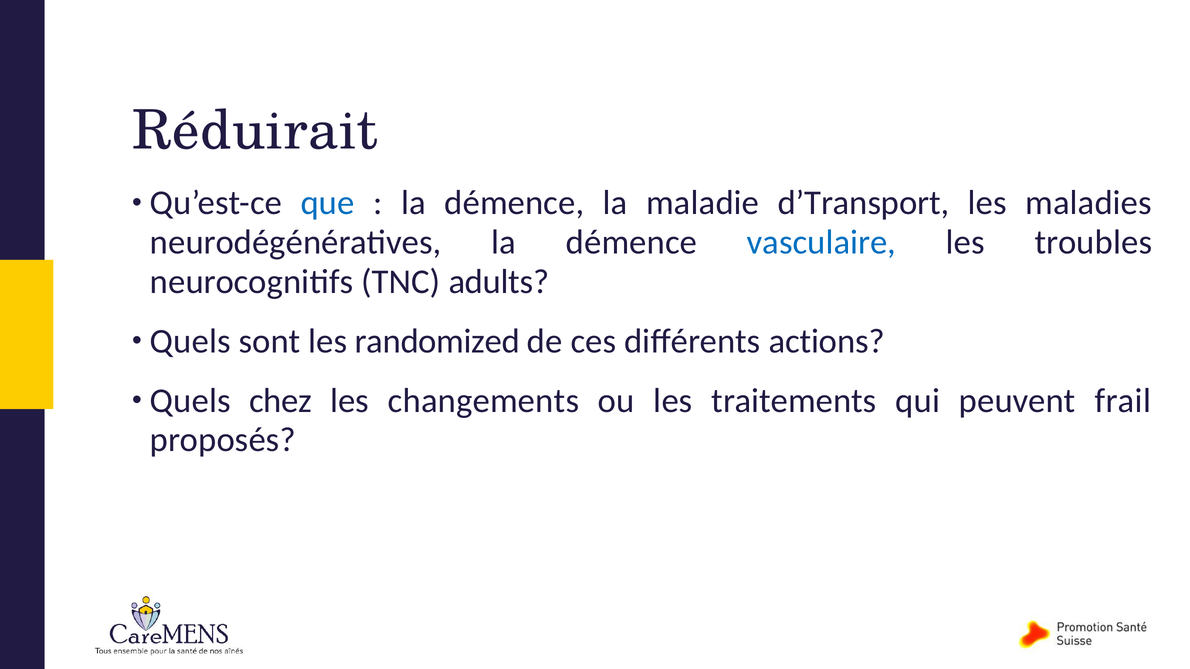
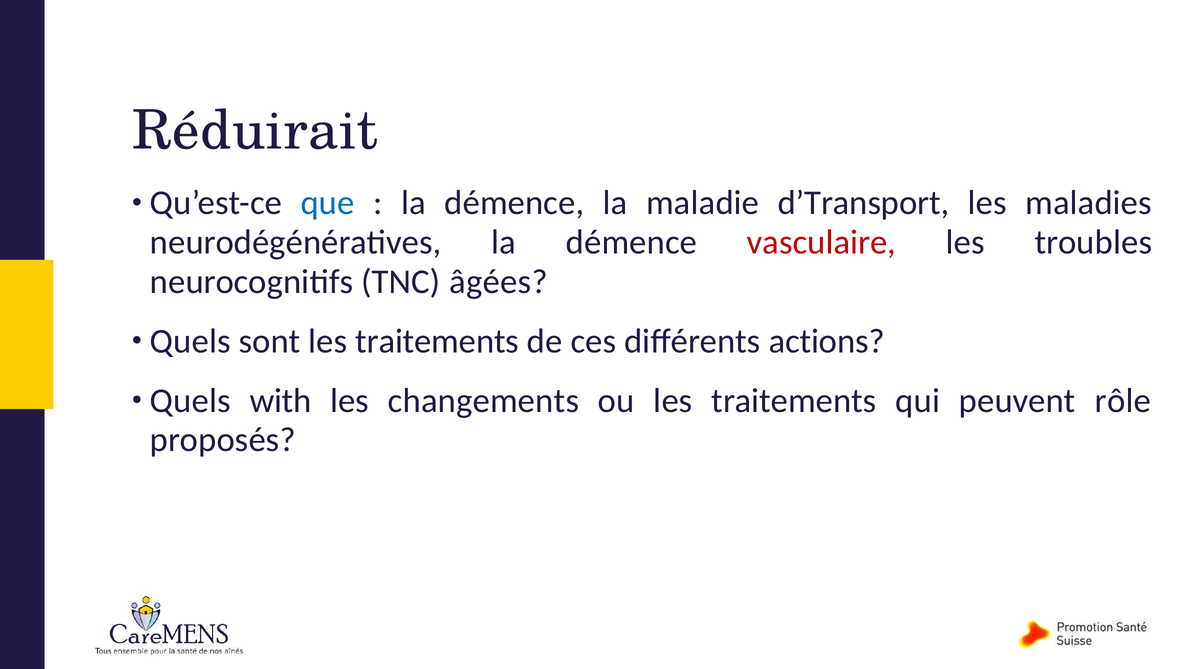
vasculaire colour: blue -> red
adults: adults -> âgées
sont les randomized: randomized -> traitements
chez: chez -> with
frail: frail -> rôle
